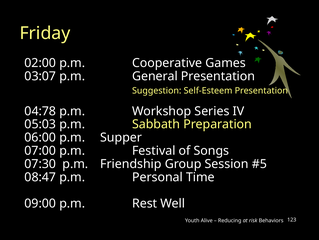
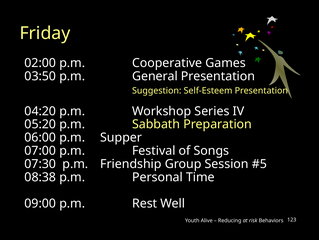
03:07: 03:07 -> 03:50
04:78: 04:78 -> 04:20
05:03: 05:03 -> 05:20
08:47: 08:47 -> 08:38
